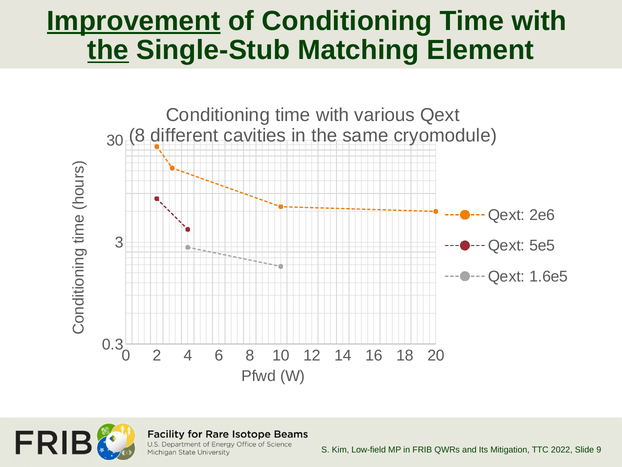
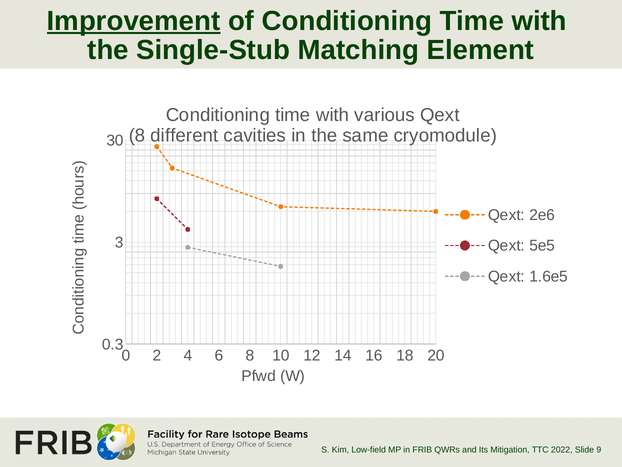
the at (108, 50) underline: present -> none
